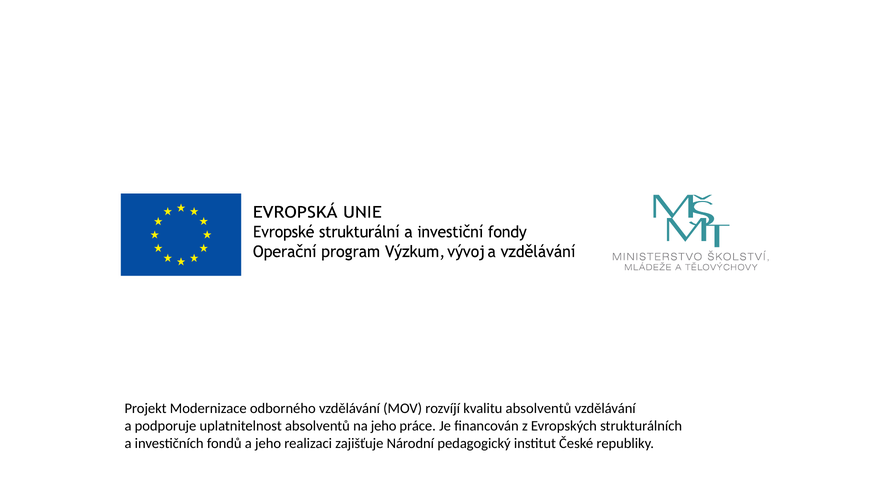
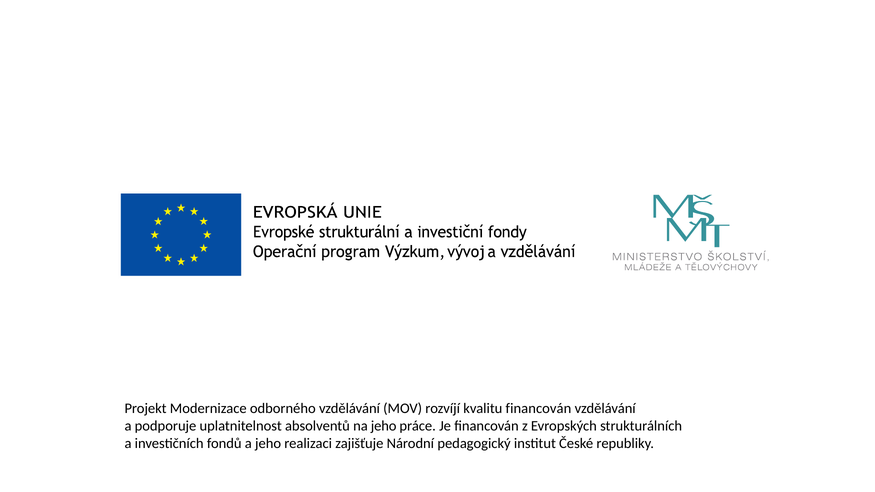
kvalitu absolventů: absolventů -> financován
